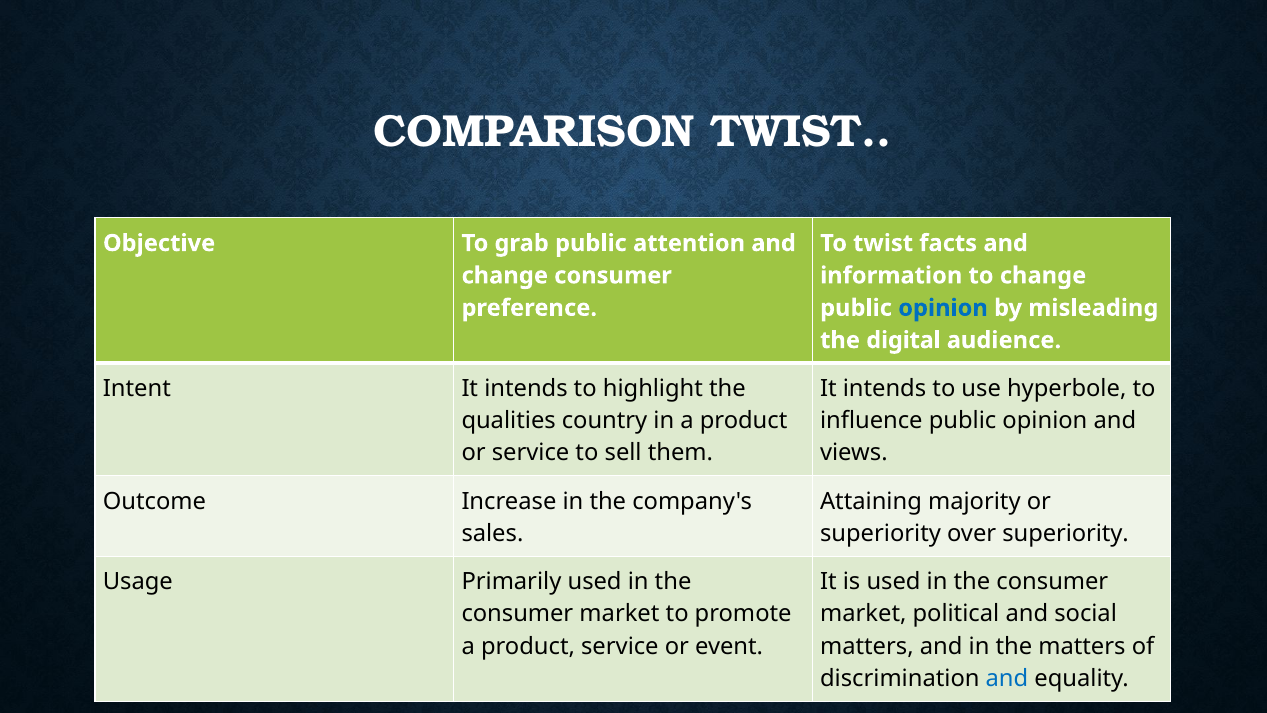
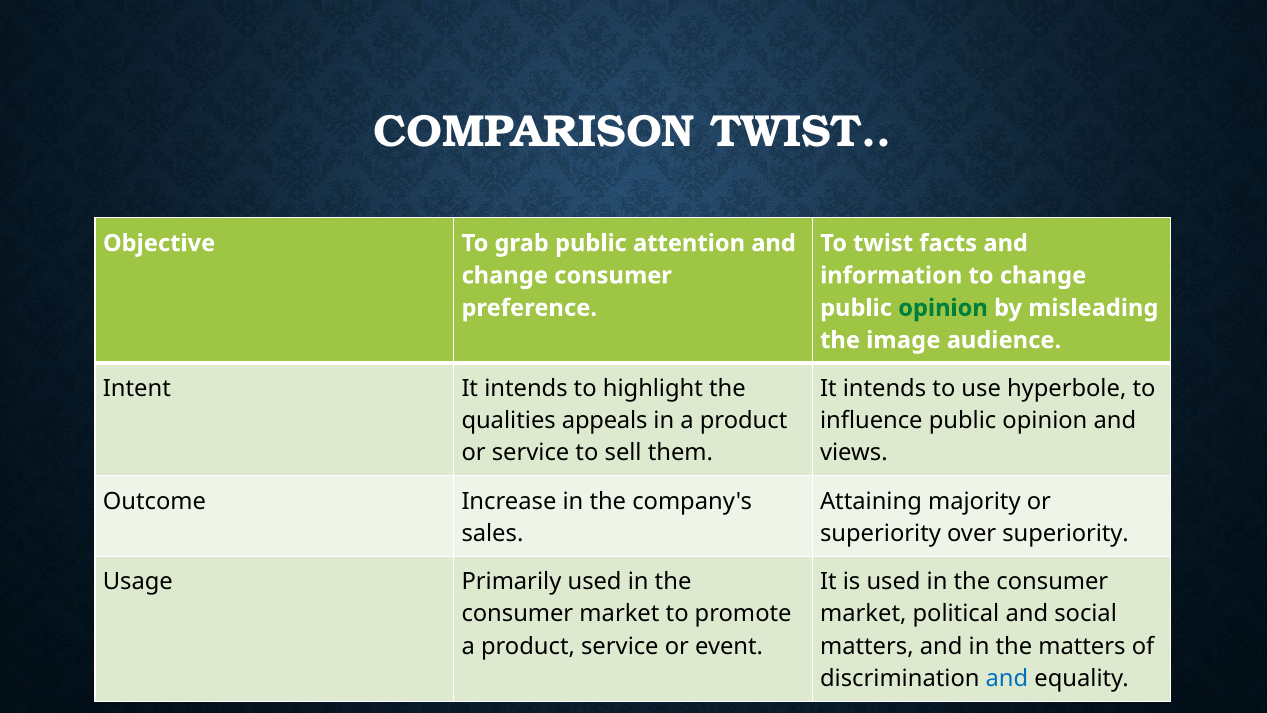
opinion at (943, 308) colour: blue -> green
digital: digital -> image
country: country -> appeals
